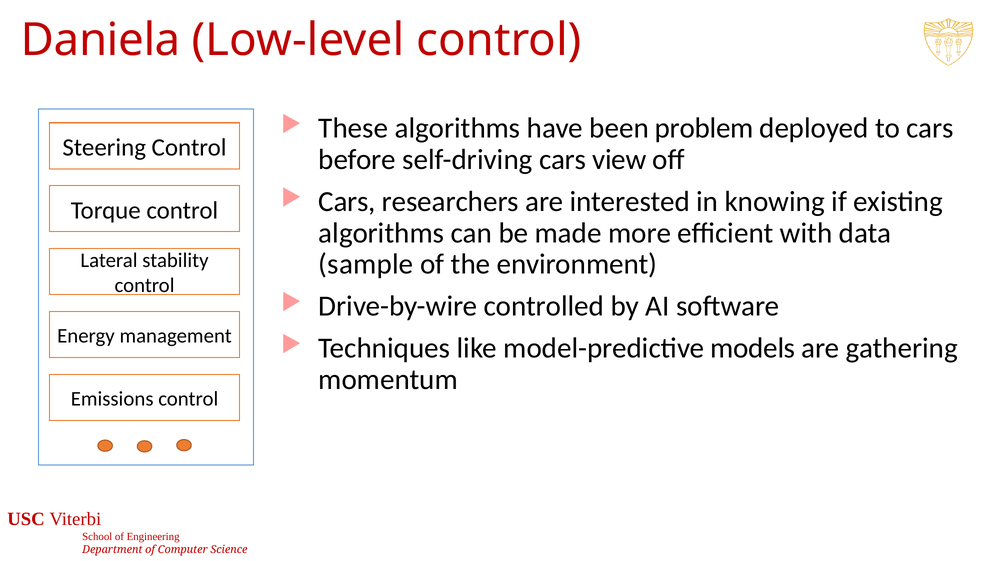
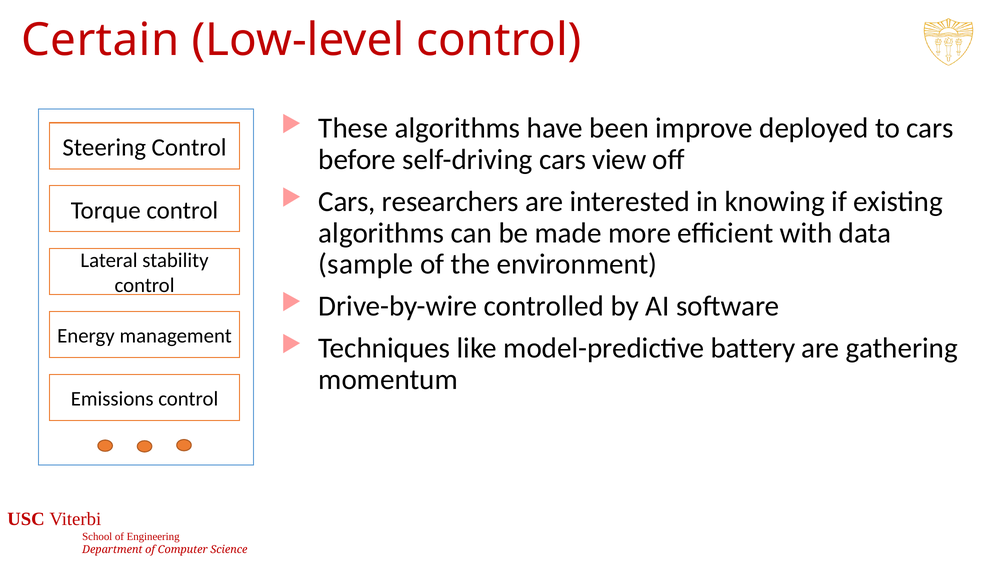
Daniela: Daniela -> Certain
problem: problem -> improve
models: models -> battery
